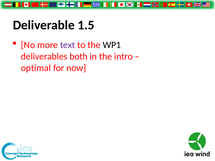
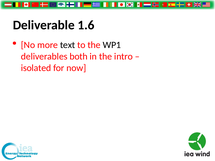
1.5: 1.5 -> 1.6
text colour: purple -> black
optimal: optimal -> isolated
